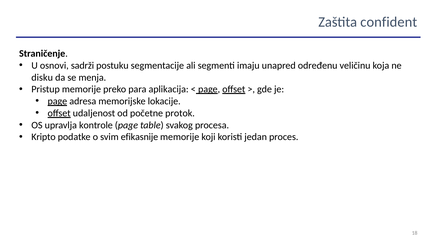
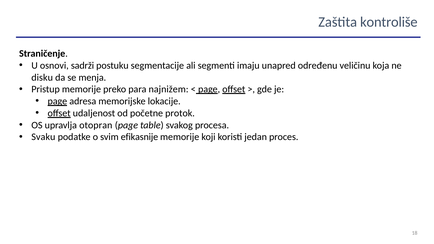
confident: confident -> kontroliše
aplikacija: aplikacija -> najnižem
kontrole: kontrole -> otopran
Kripto: Kripto -> Svaku
